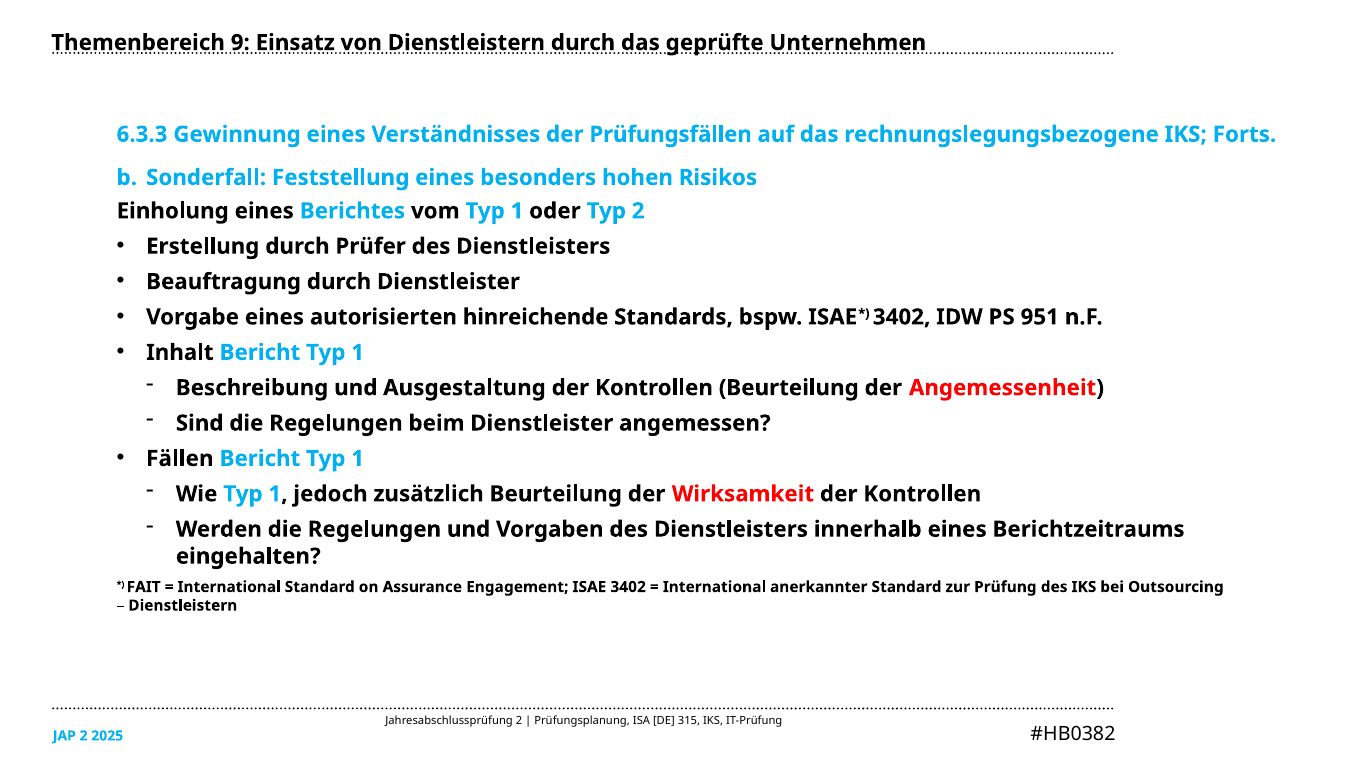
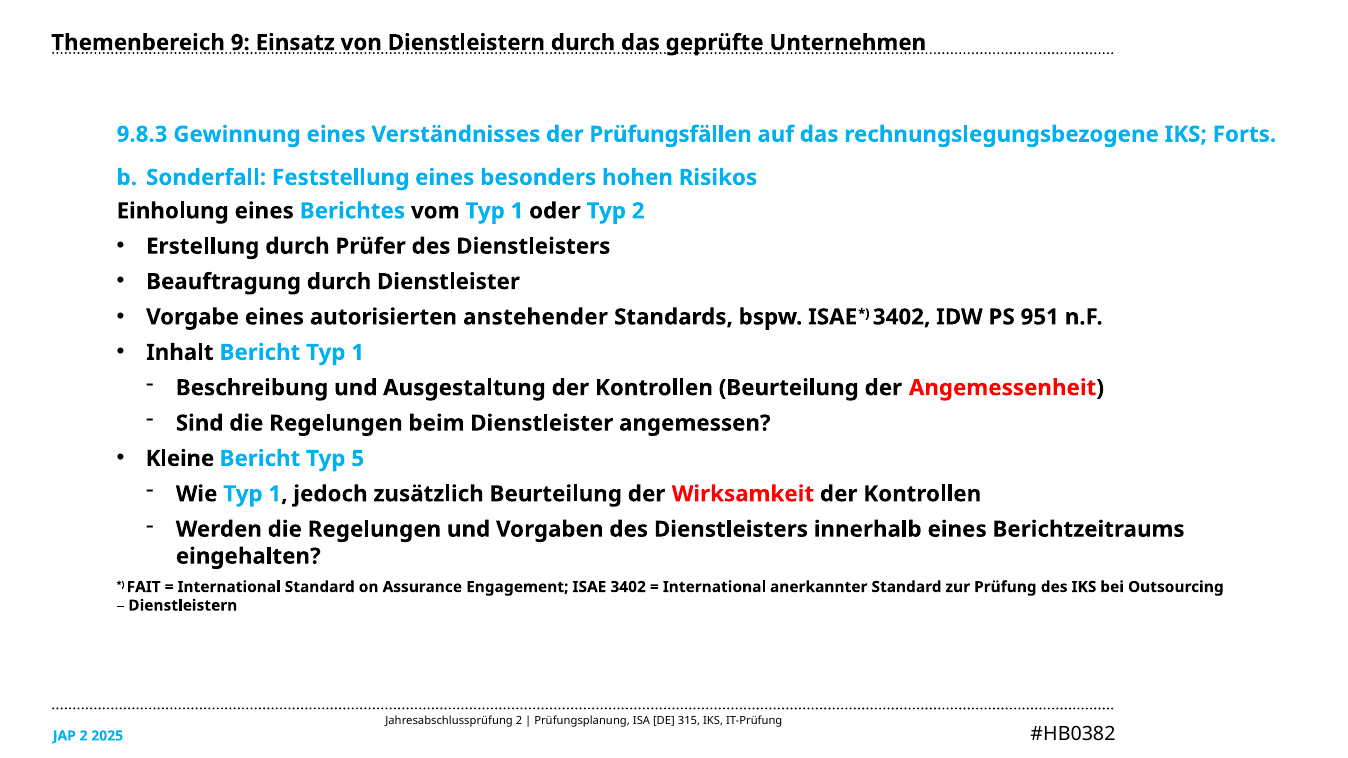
6.3.3: 6.3.3 -> 9.8.3
hinreichende: hinreichende -> anstehender
Fällen: Fällen -> Kleine
1 at (358, 459): 1 -> 5
